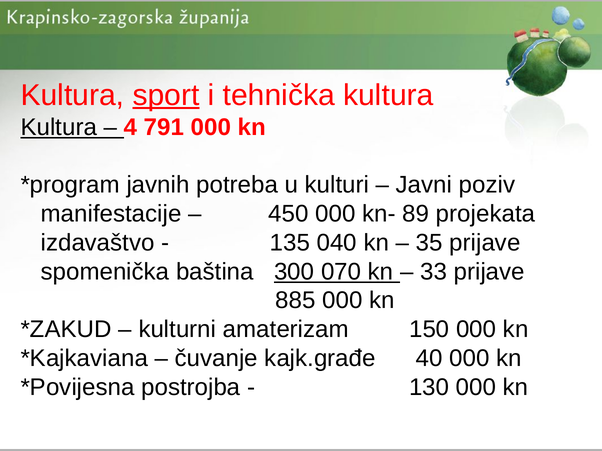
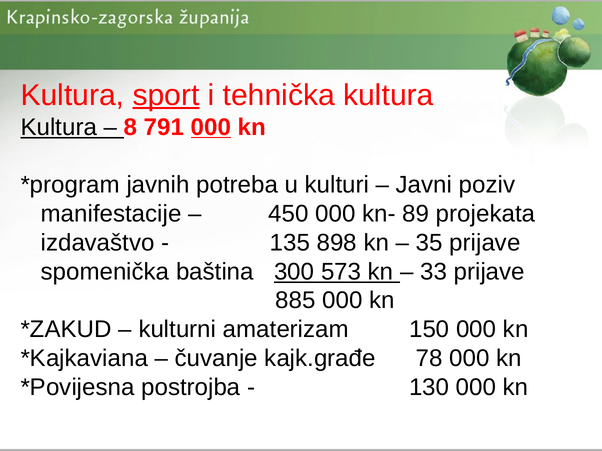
4: 4 -> 8
000 at (211, 127) underline: none -> present
040: 040 -> 898
070: 070 -> 573
40: 40 -> 78
